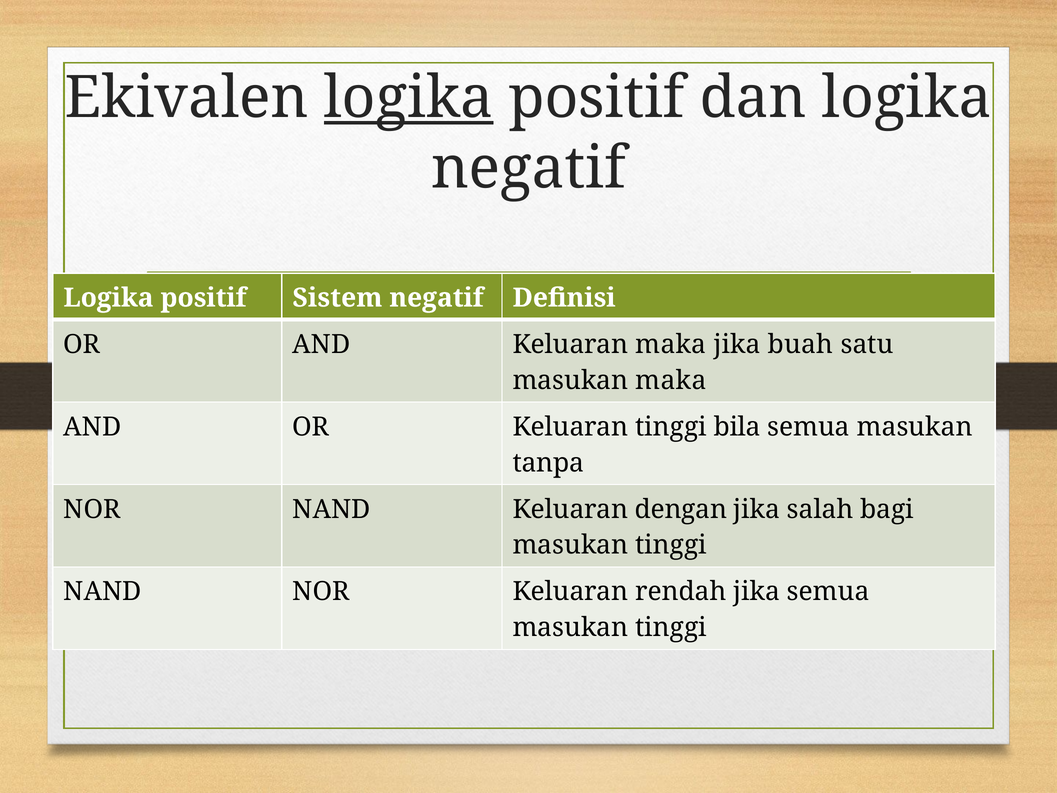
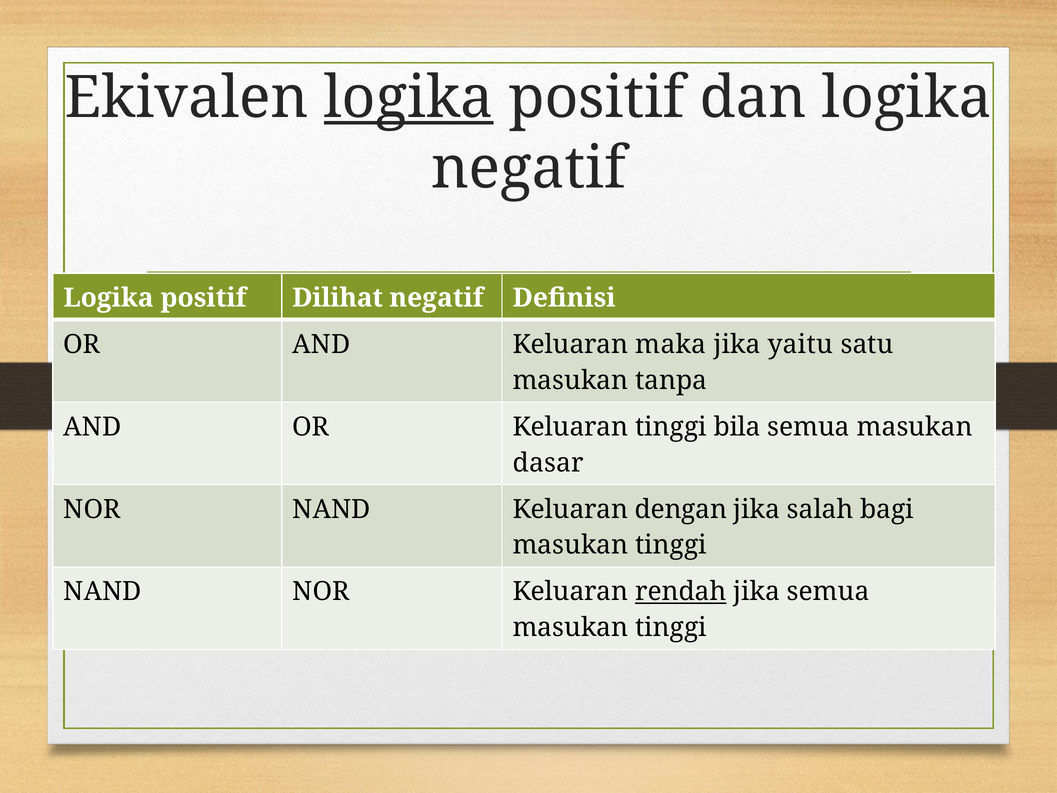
Sistem: Sistem -> Dilihat
buah: buah -> yaitu
masukan maka: maka -> tanpa
tanpa: tanpa -> dasar
rendah underline: none -> present
